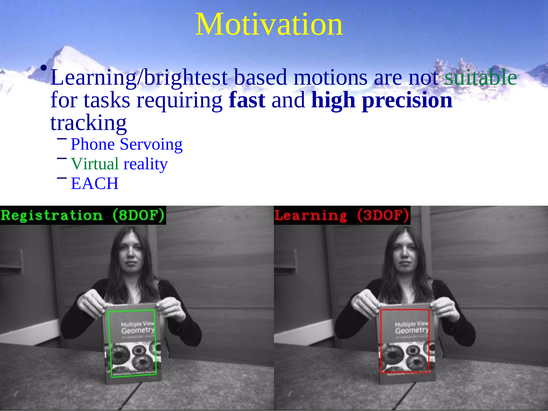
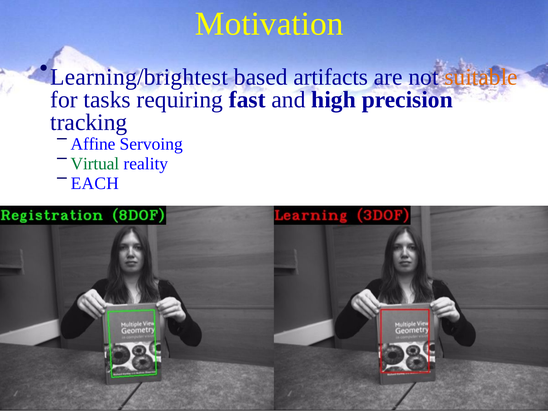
motions: motions -> artifacts
suitable colour: green -> orange
Phone: Phone -> Affine
